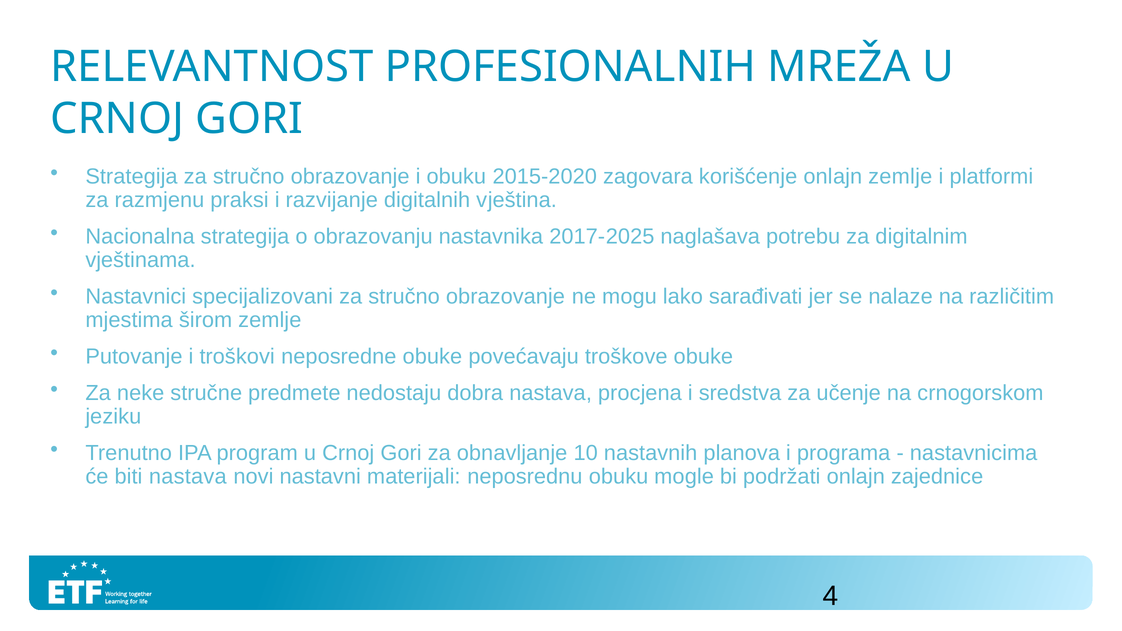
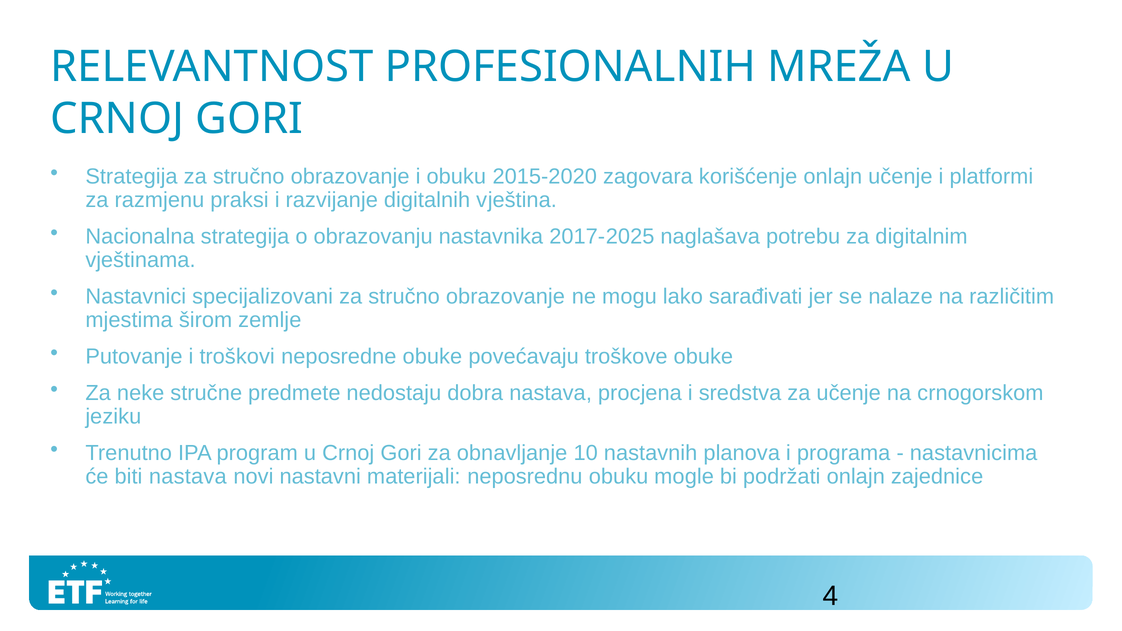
onlajn zemlje: zemlje -> učenje
